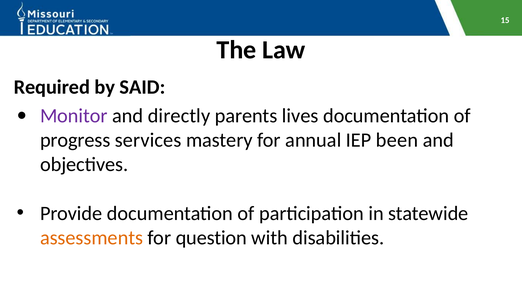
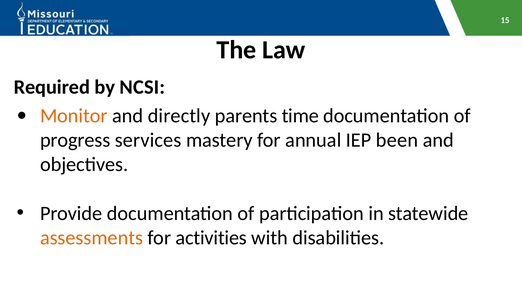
SAID: SAID -> NCSI
Monitor colour: purple -> orange
lives: lives -> time
question: question -> activities
